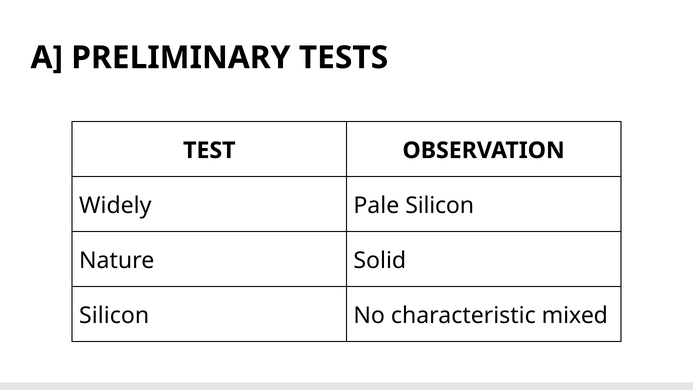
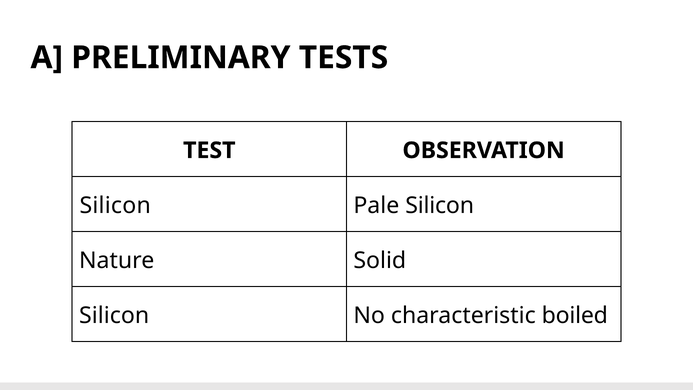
Widely at (115, 205): Widely -> Silicon
mixed: mixed -> boiled
